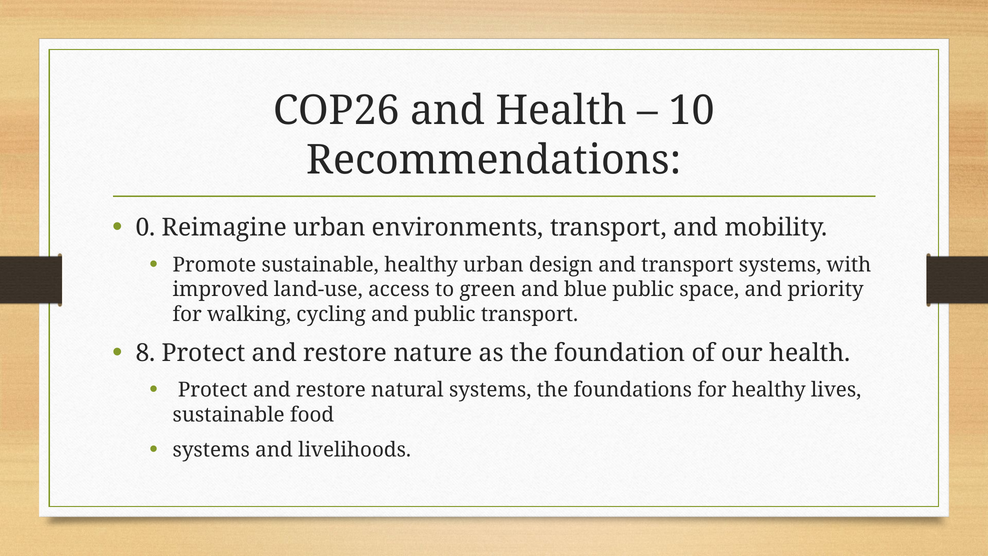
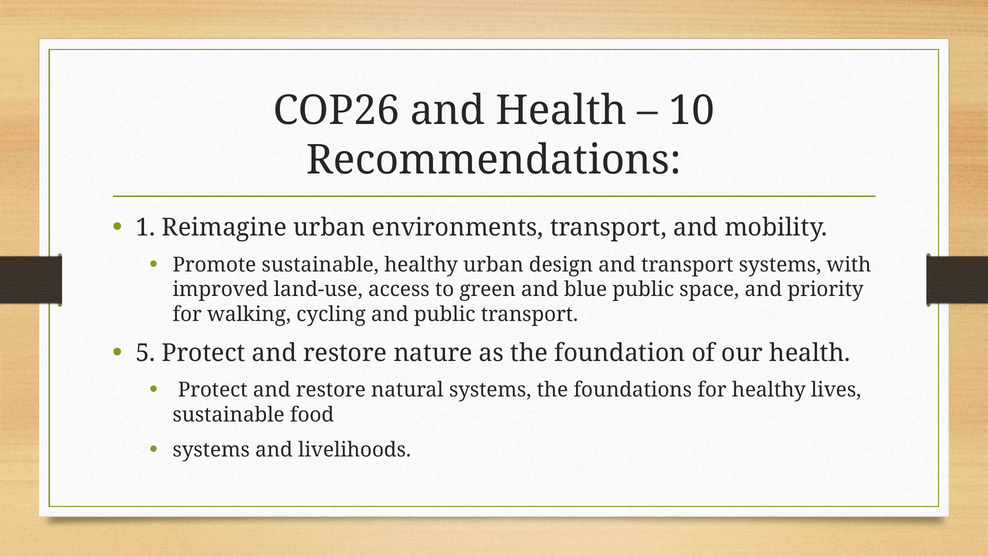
0: 0 -> 1
8: 8 -> 5
